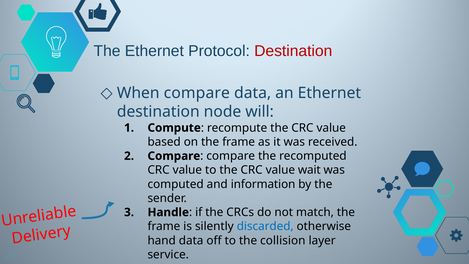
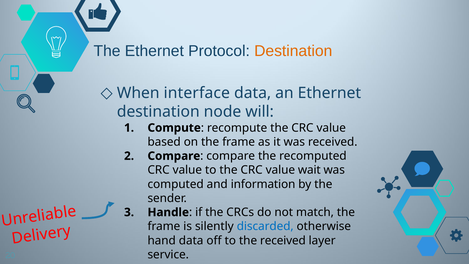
Destination at (293, 51) colour: red -> orange
When compare: compare -> interface
the collision: collision -> received
